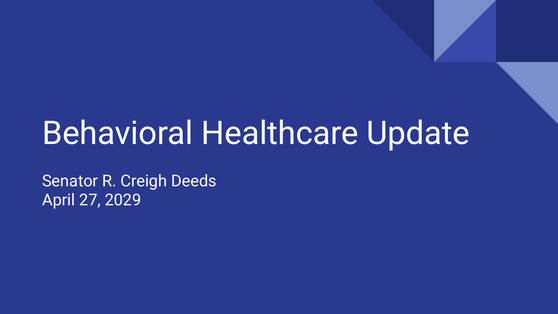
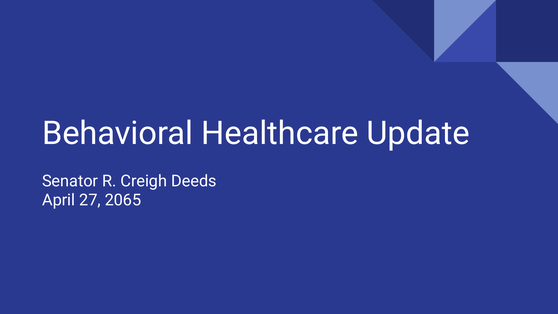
2029: 2029 -> 2065
